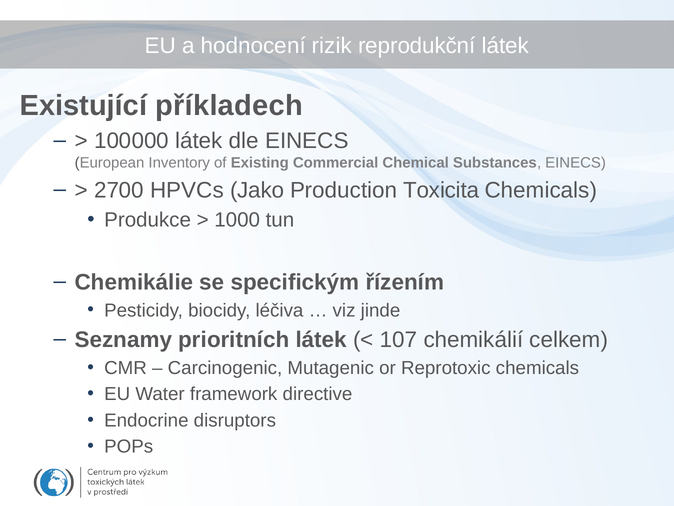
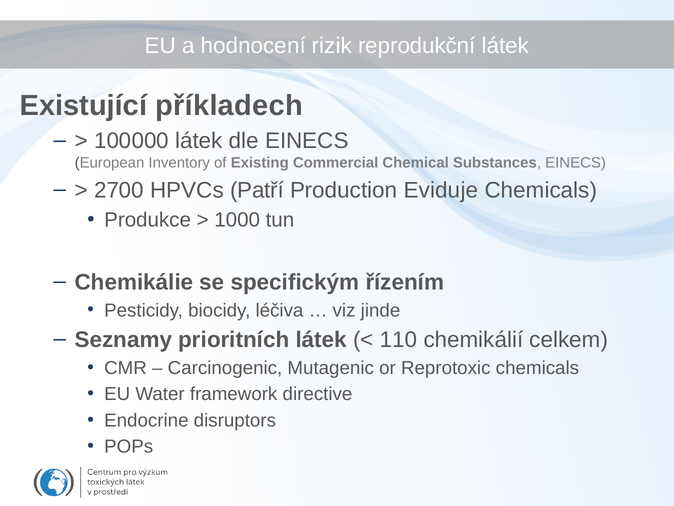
Jako: Jako -> Patří
Toxicita: Toxicita -> Eviduje
107: 107 -> 110
